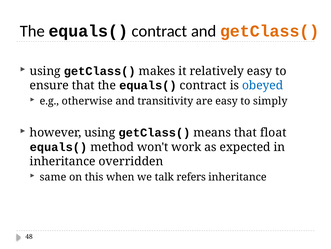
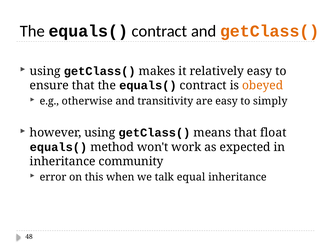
obeyed colour: blue -> orange
overridden: overridden -> community
same: same -> error
refers: refers -> equal
